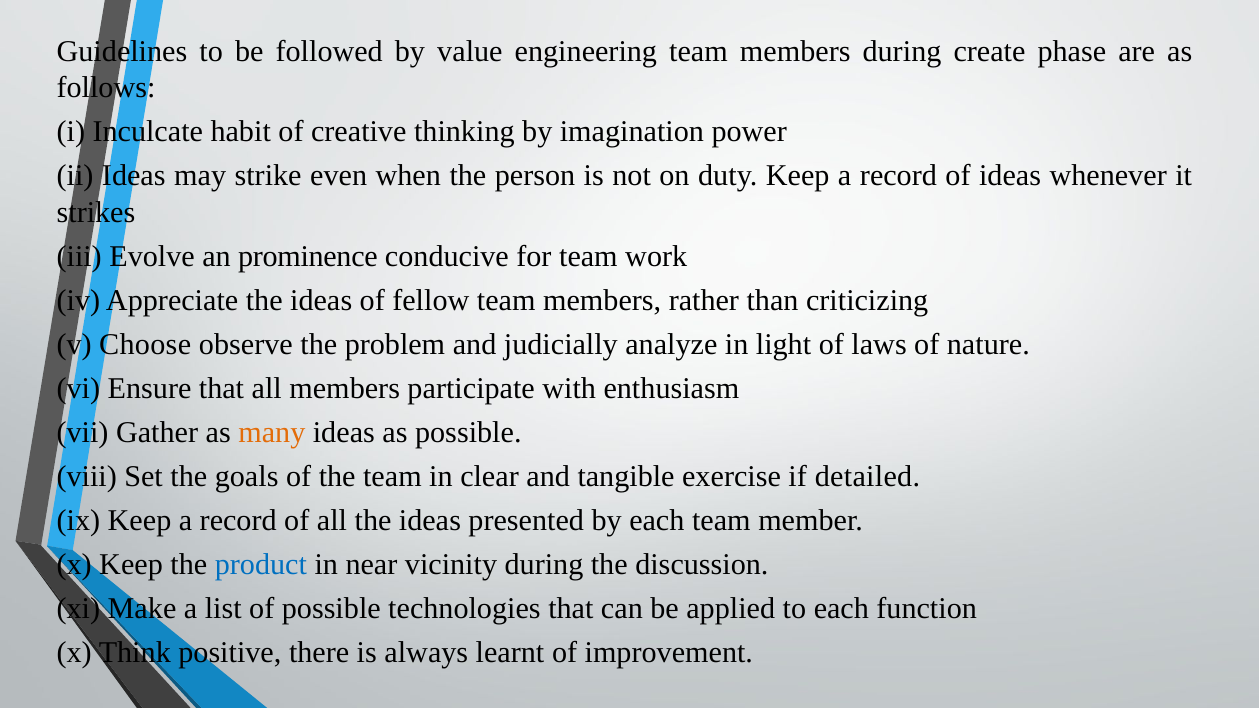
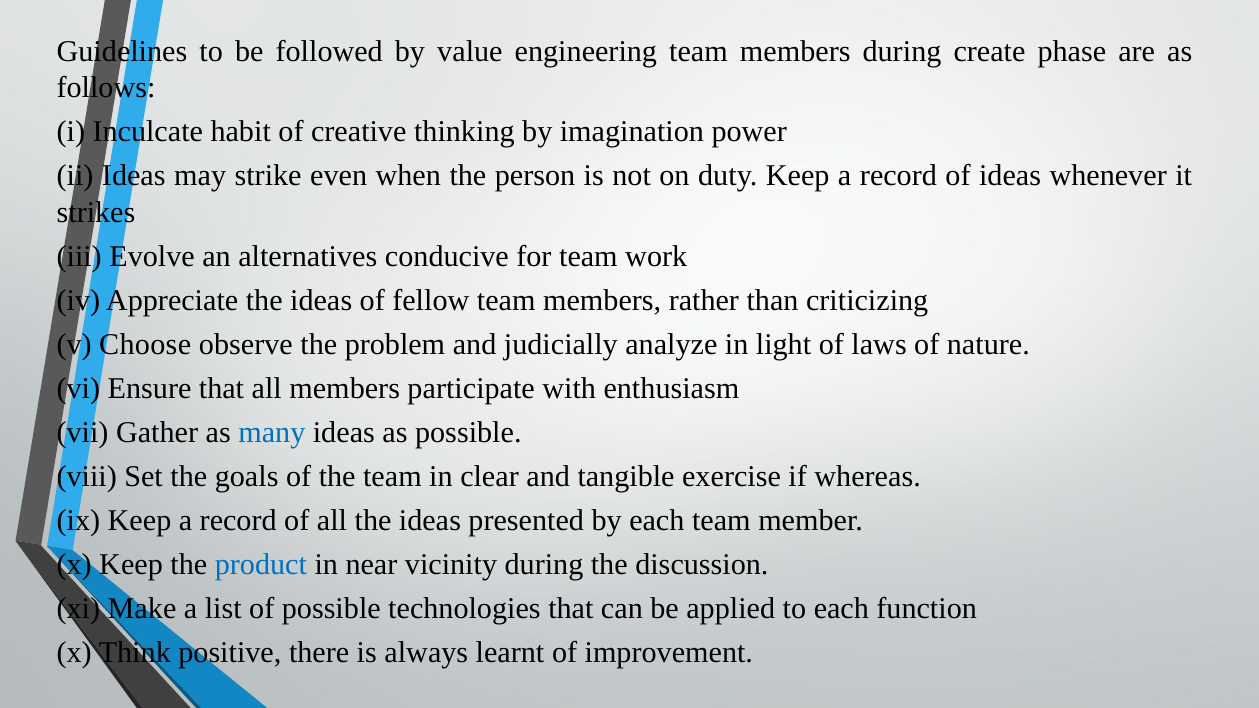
prominence: prominence -> alternatives
many colour: orange -> blue
detailed: detailed -> whereas
